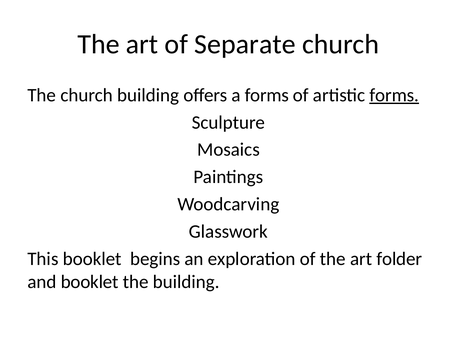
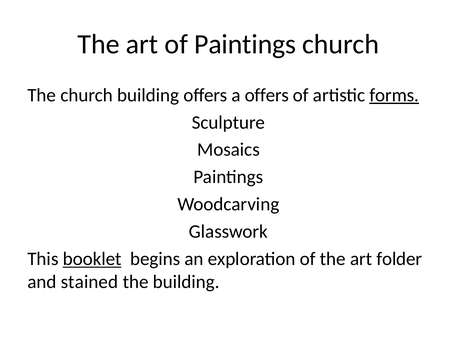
of Separate: Separate -> Paintings
a forms: forms -> offers
booklet at (92, 259) underline: none -> present
and booklet: booklet -> stained
